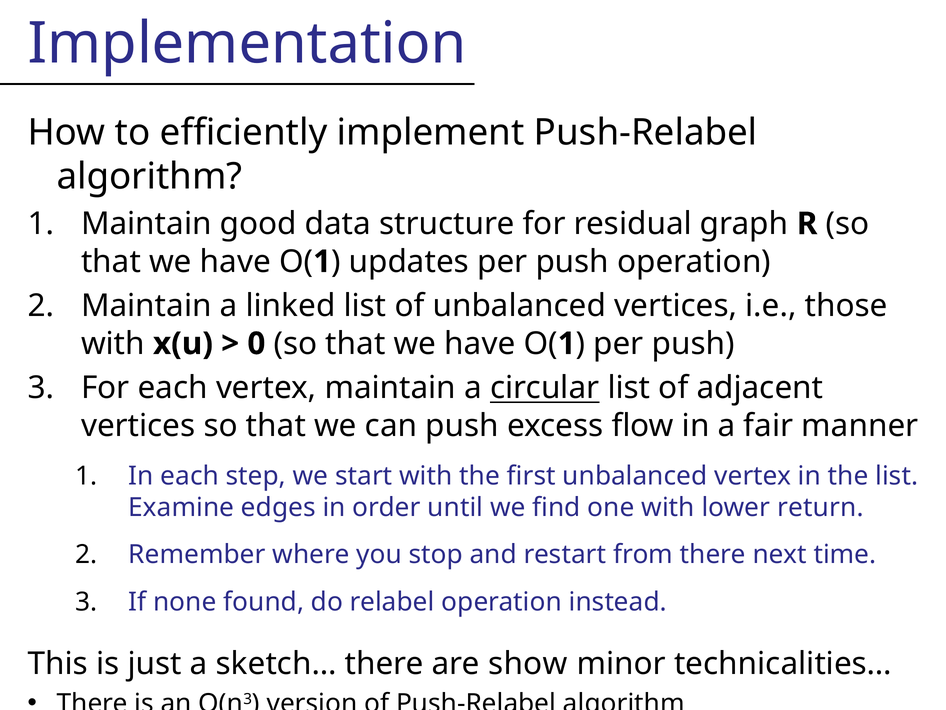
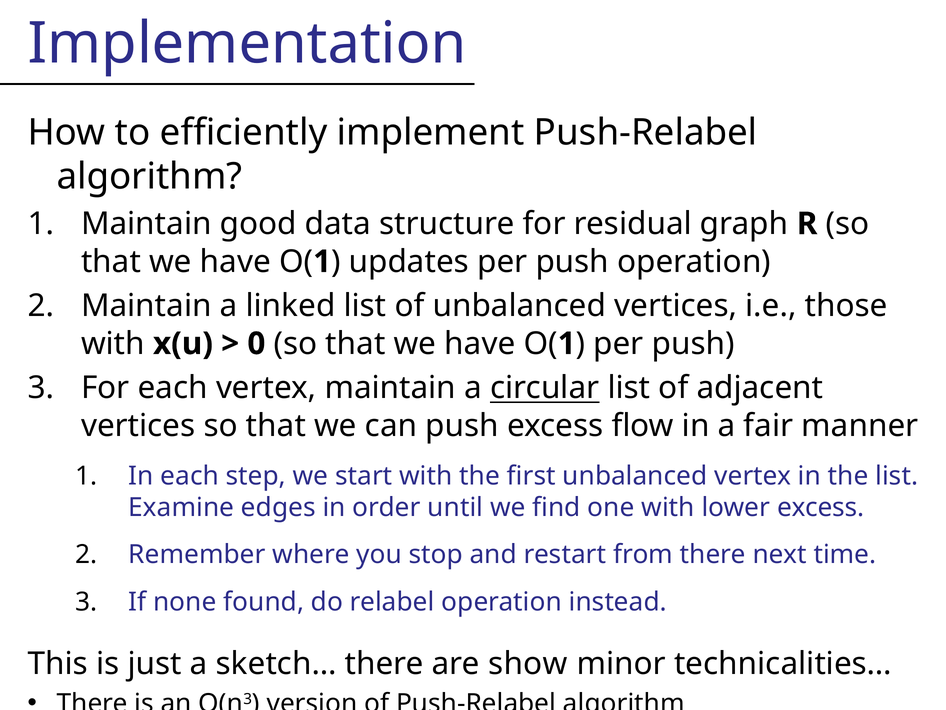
lower return: return -> excess
